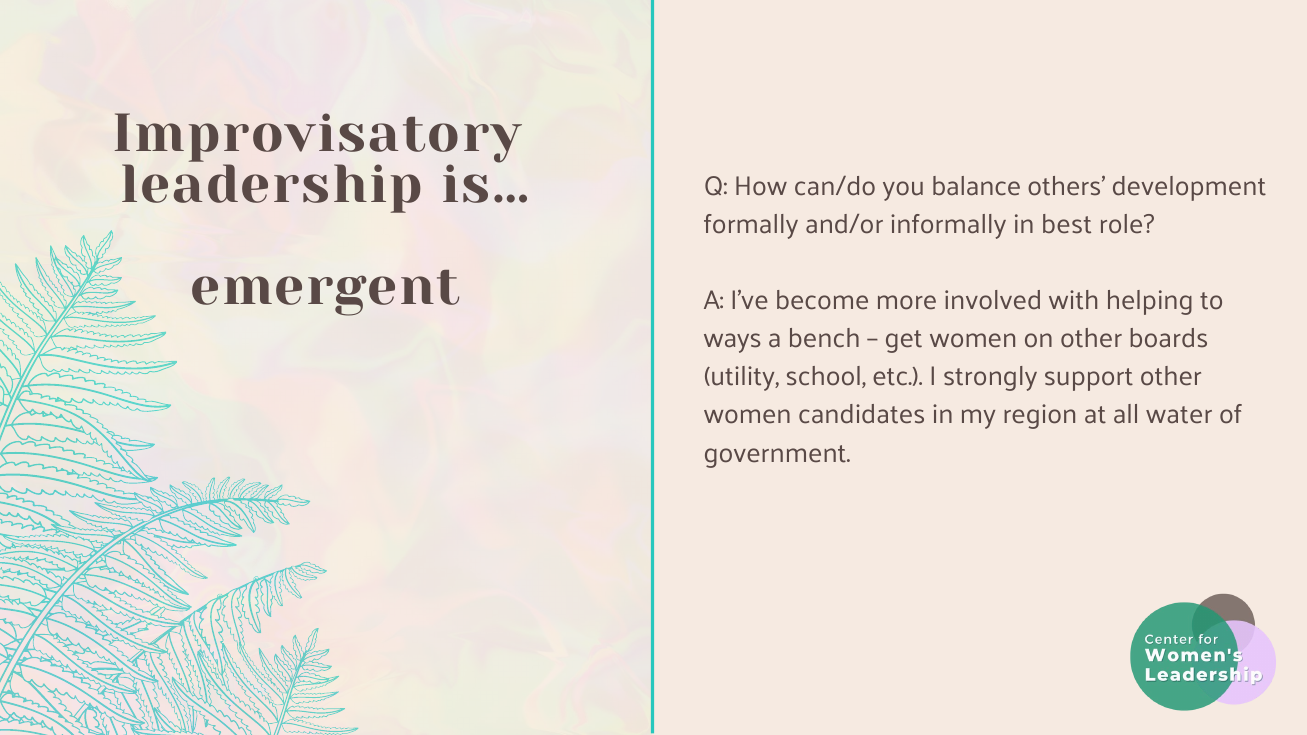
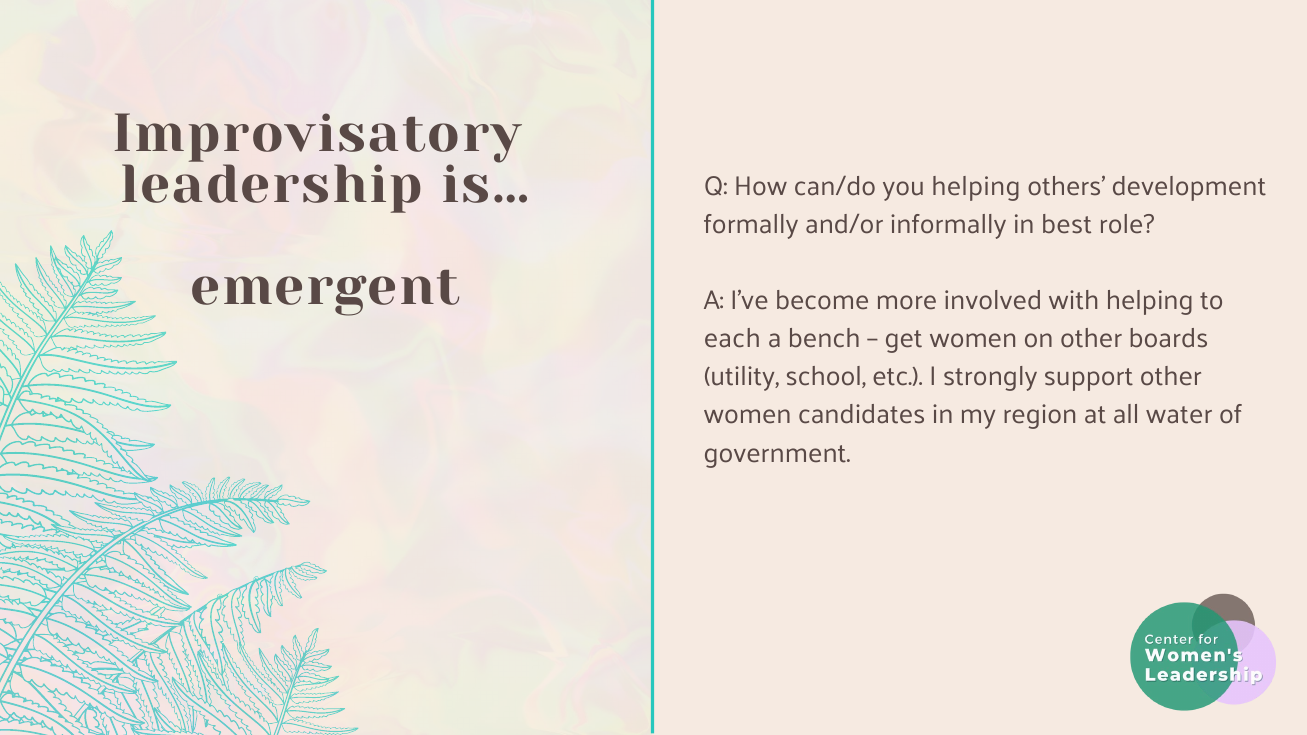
you balance: balance -> helping
ways: ways -> each
